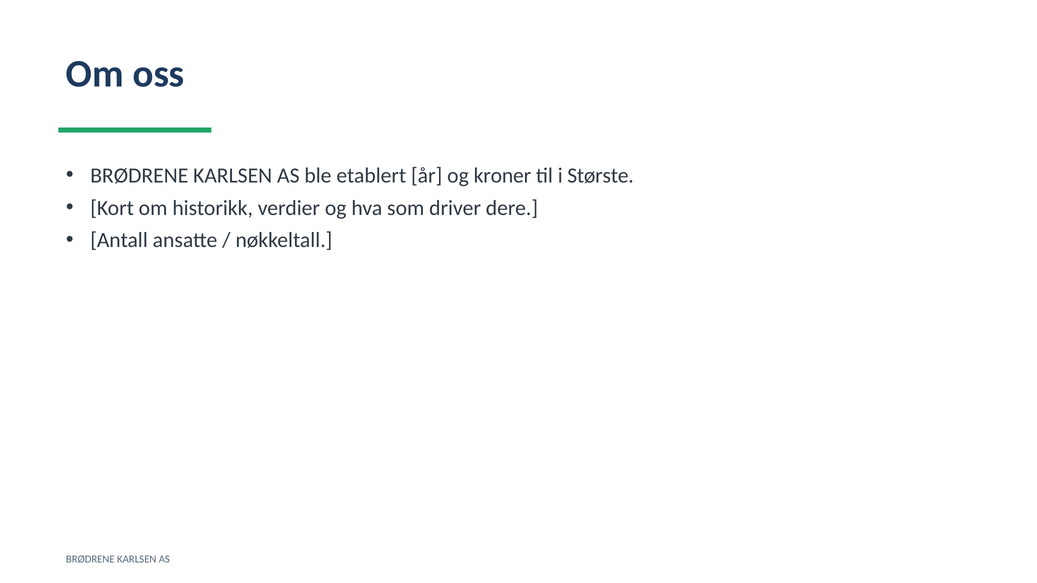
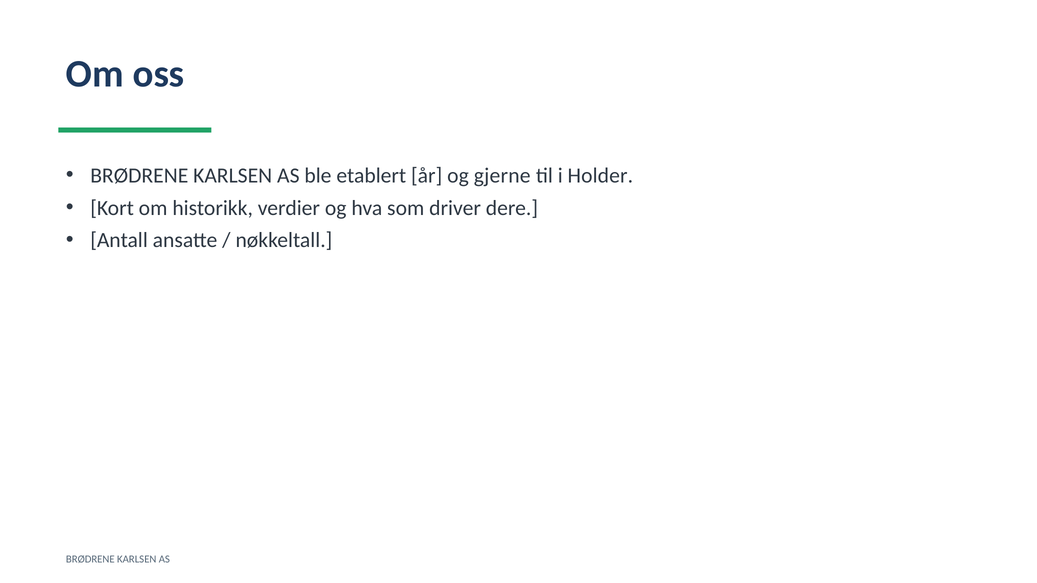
kroner: kroner -> gjerne
Største: Største -> Holder
